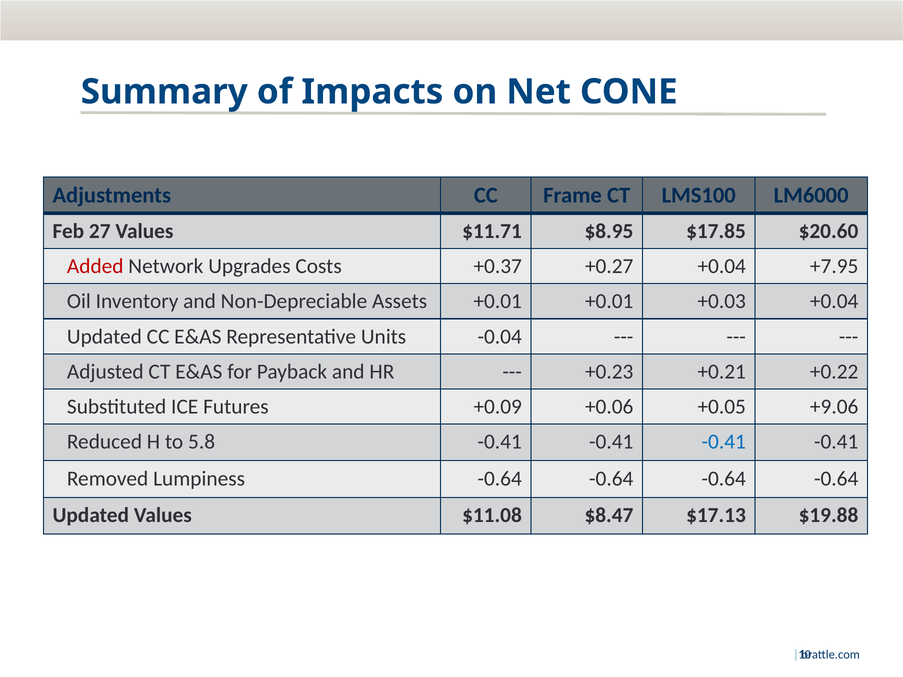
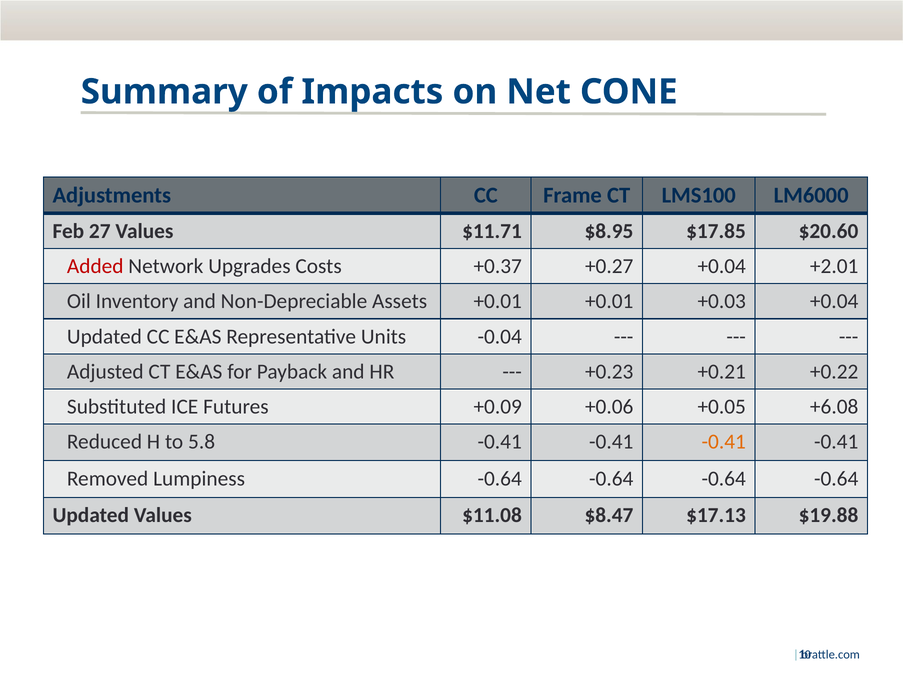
+7.95: +7.95 -> +2.01
+9.06: +9.06 -> +6.08
-0.41 at (724, 442) colour: blue -> orange
